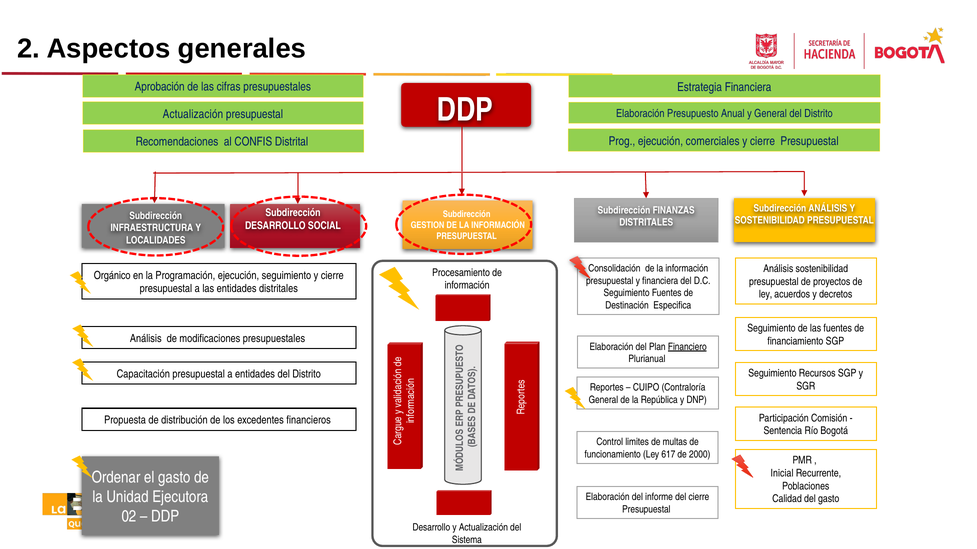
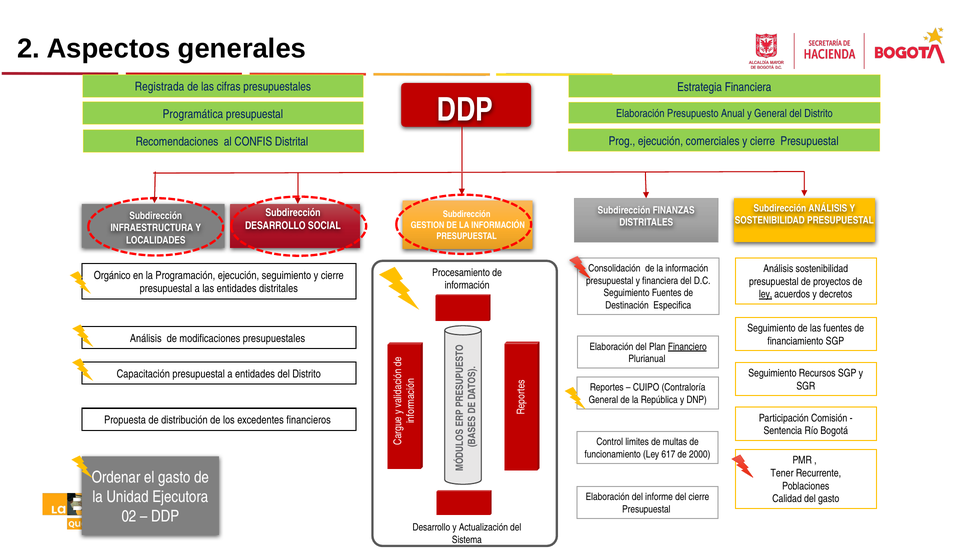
Aprobación: Aprobación -> Registrada
Actualización at (193, 114): Actualización -> Programática
ley at (766, 295) underline: none -> present
Inicial: Inicial -> Tener
